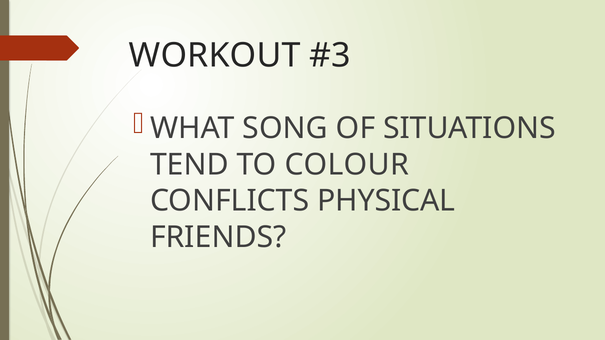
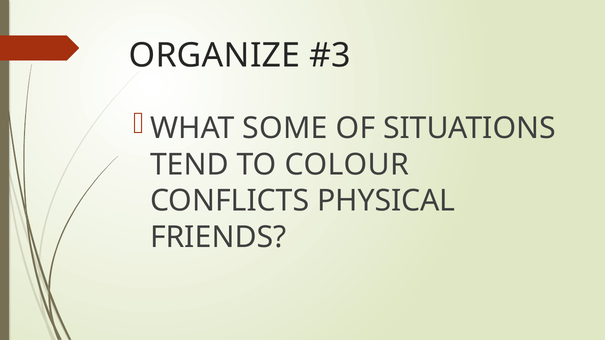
WORKOUT: WORKOUT -> ORGANIZE
SONG: SONG -> SOME
